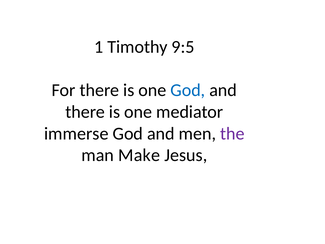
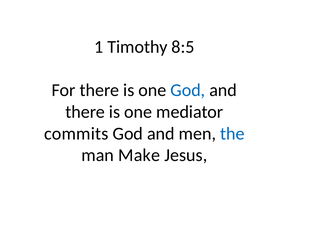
9:5: 9:5 -> 8:5
immerse: immerse -> commits
the colour: purple -> blue
